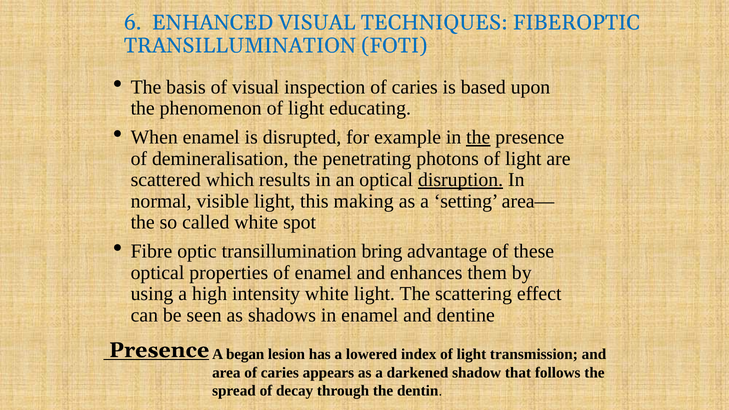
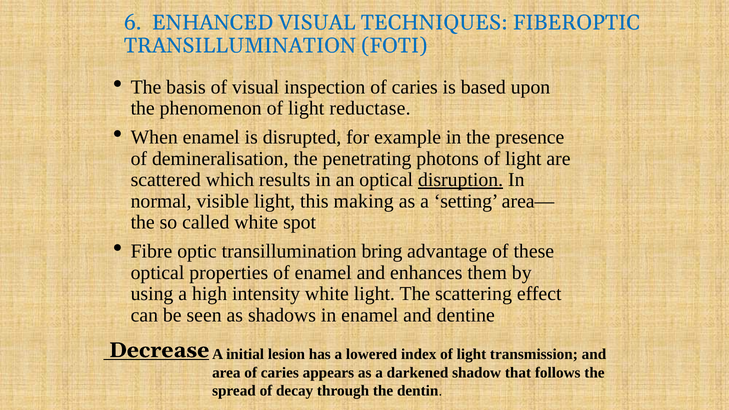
educating: educating -> reductase
the at (478, 137) underline: present -> none
Presence at (159, 350): Presence -> Decrease
began: began -> initial
